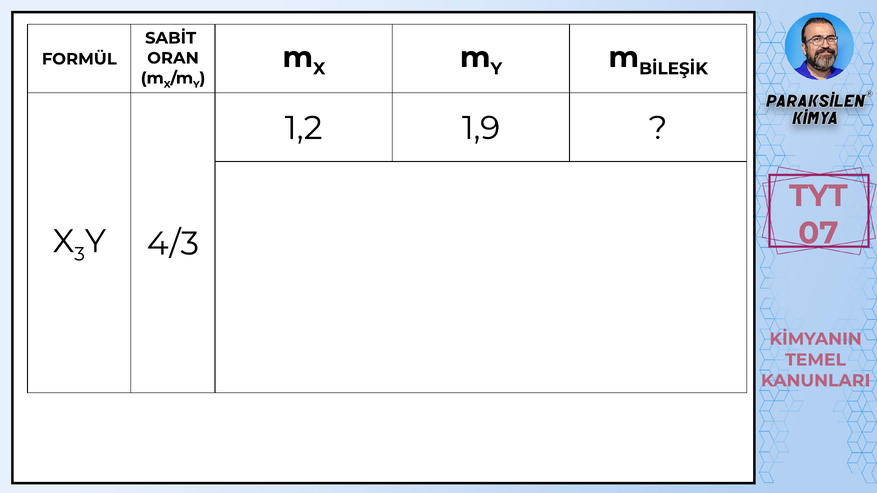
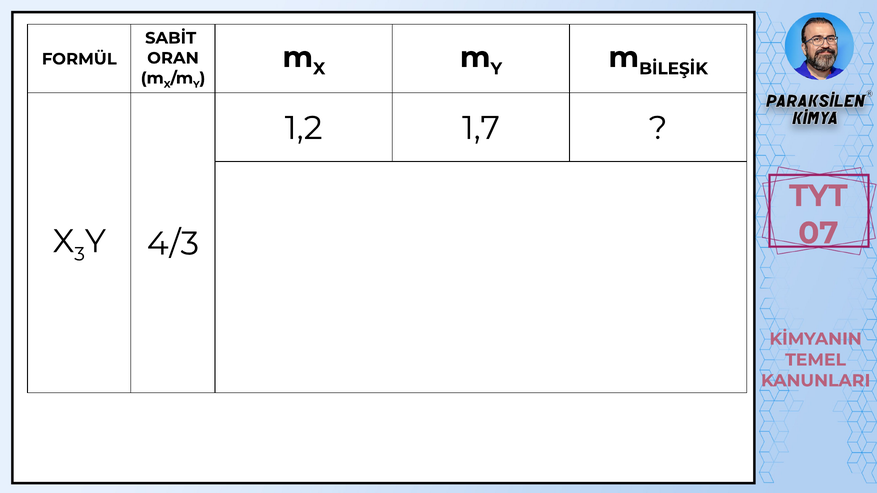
1,9: 1,9 -> 1,7
